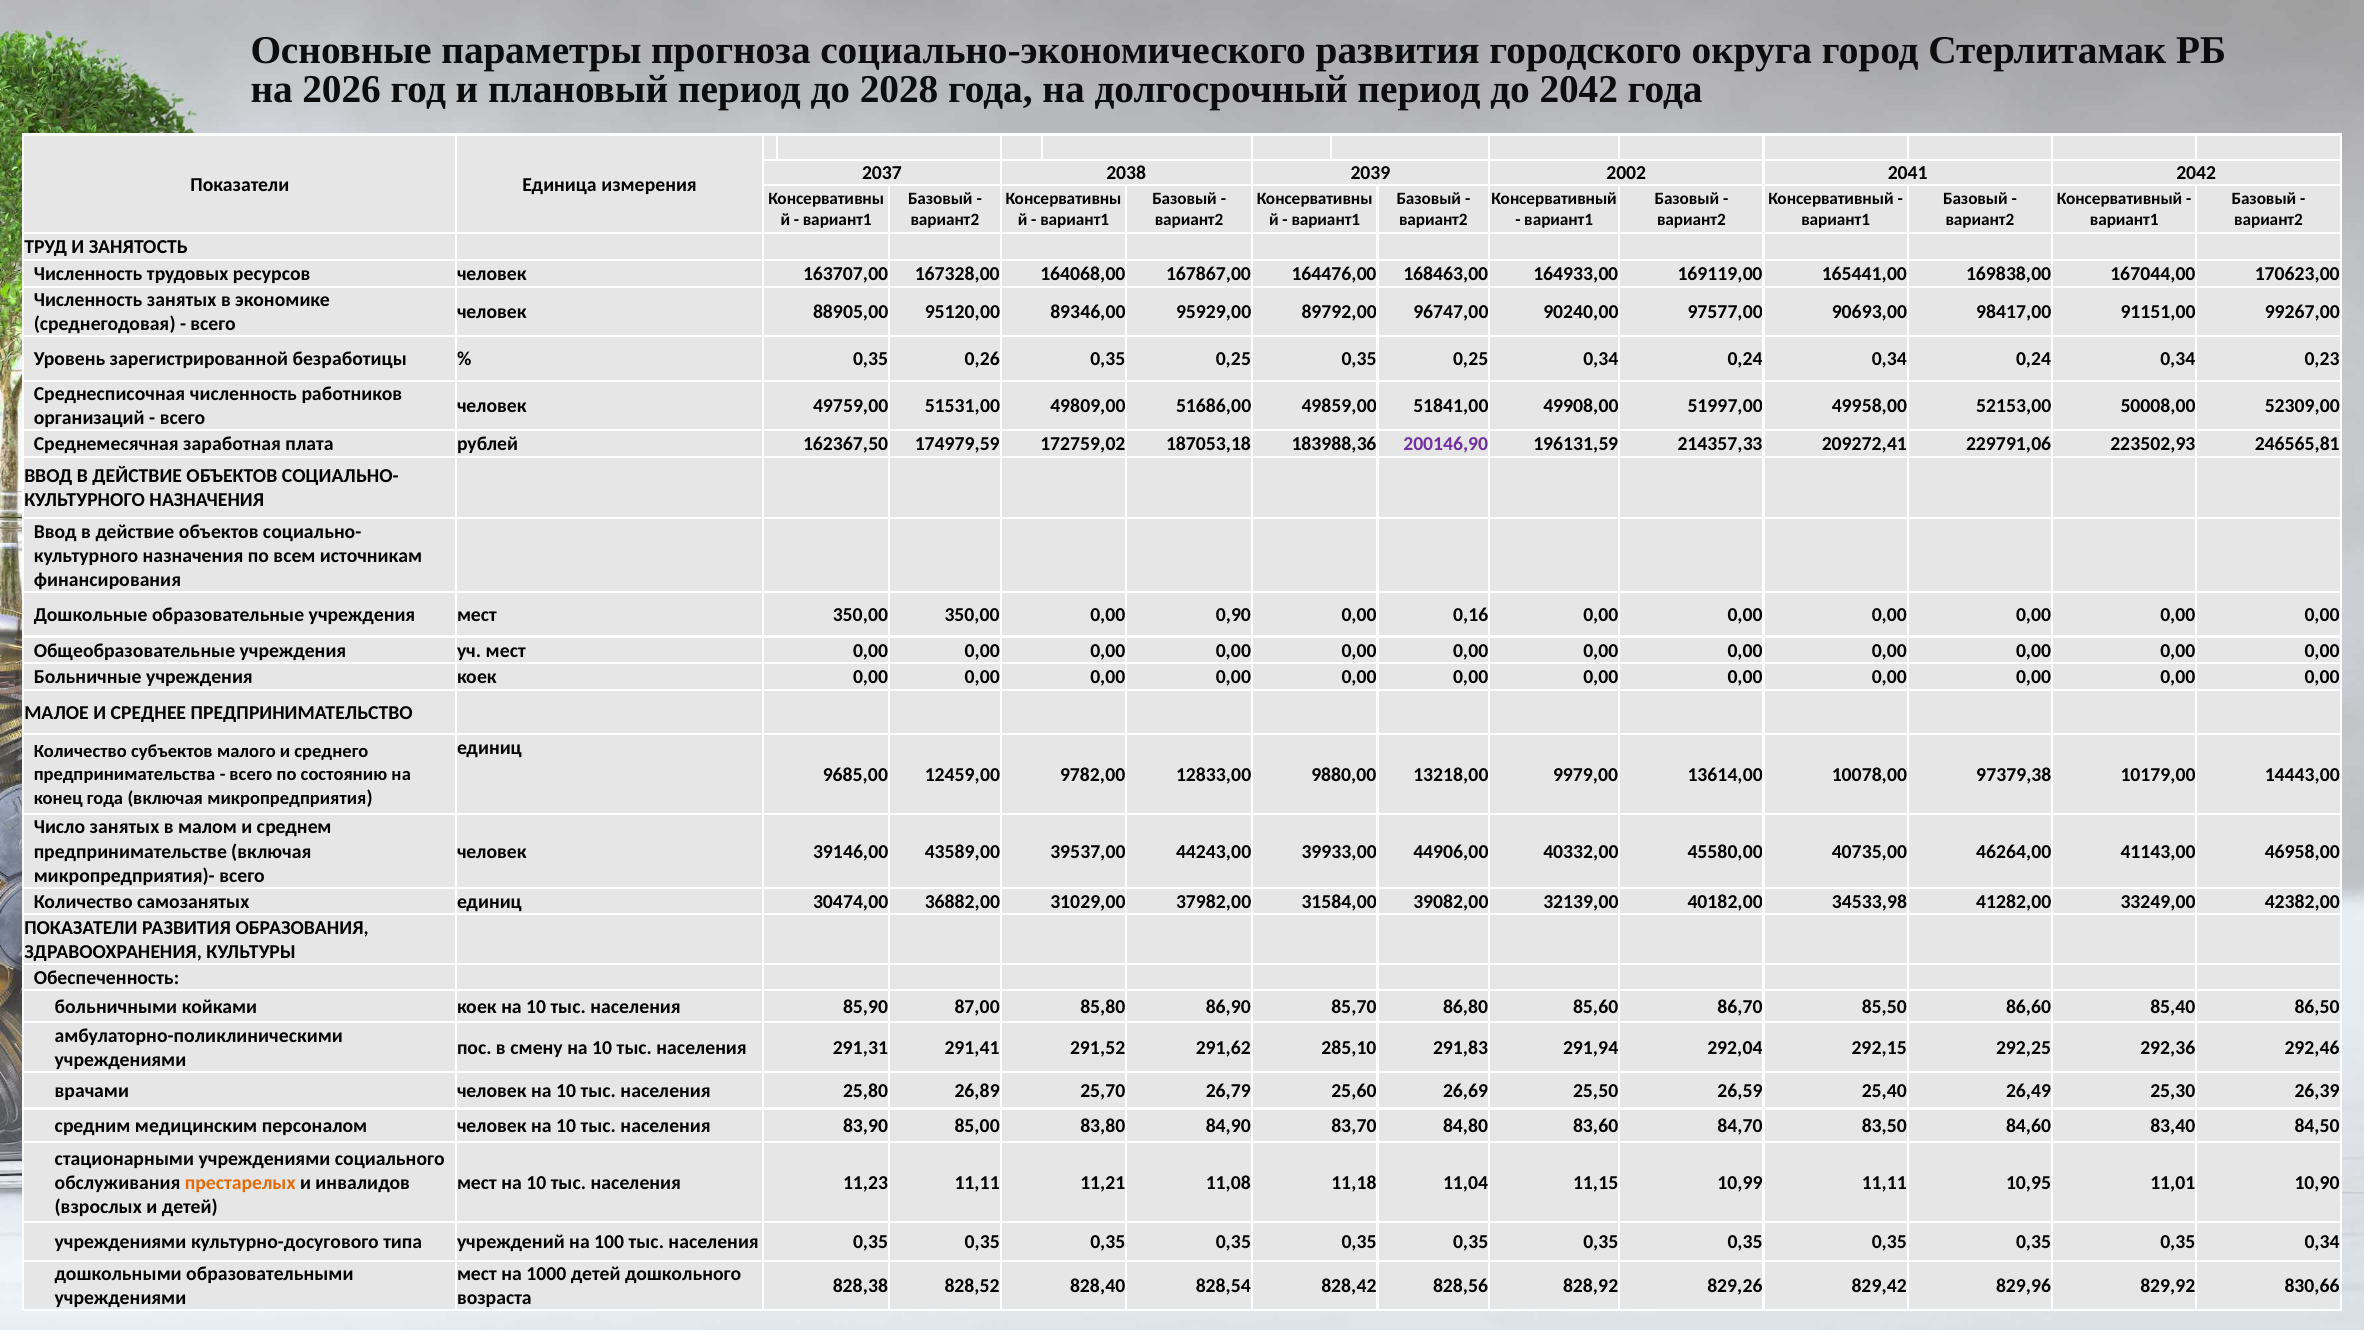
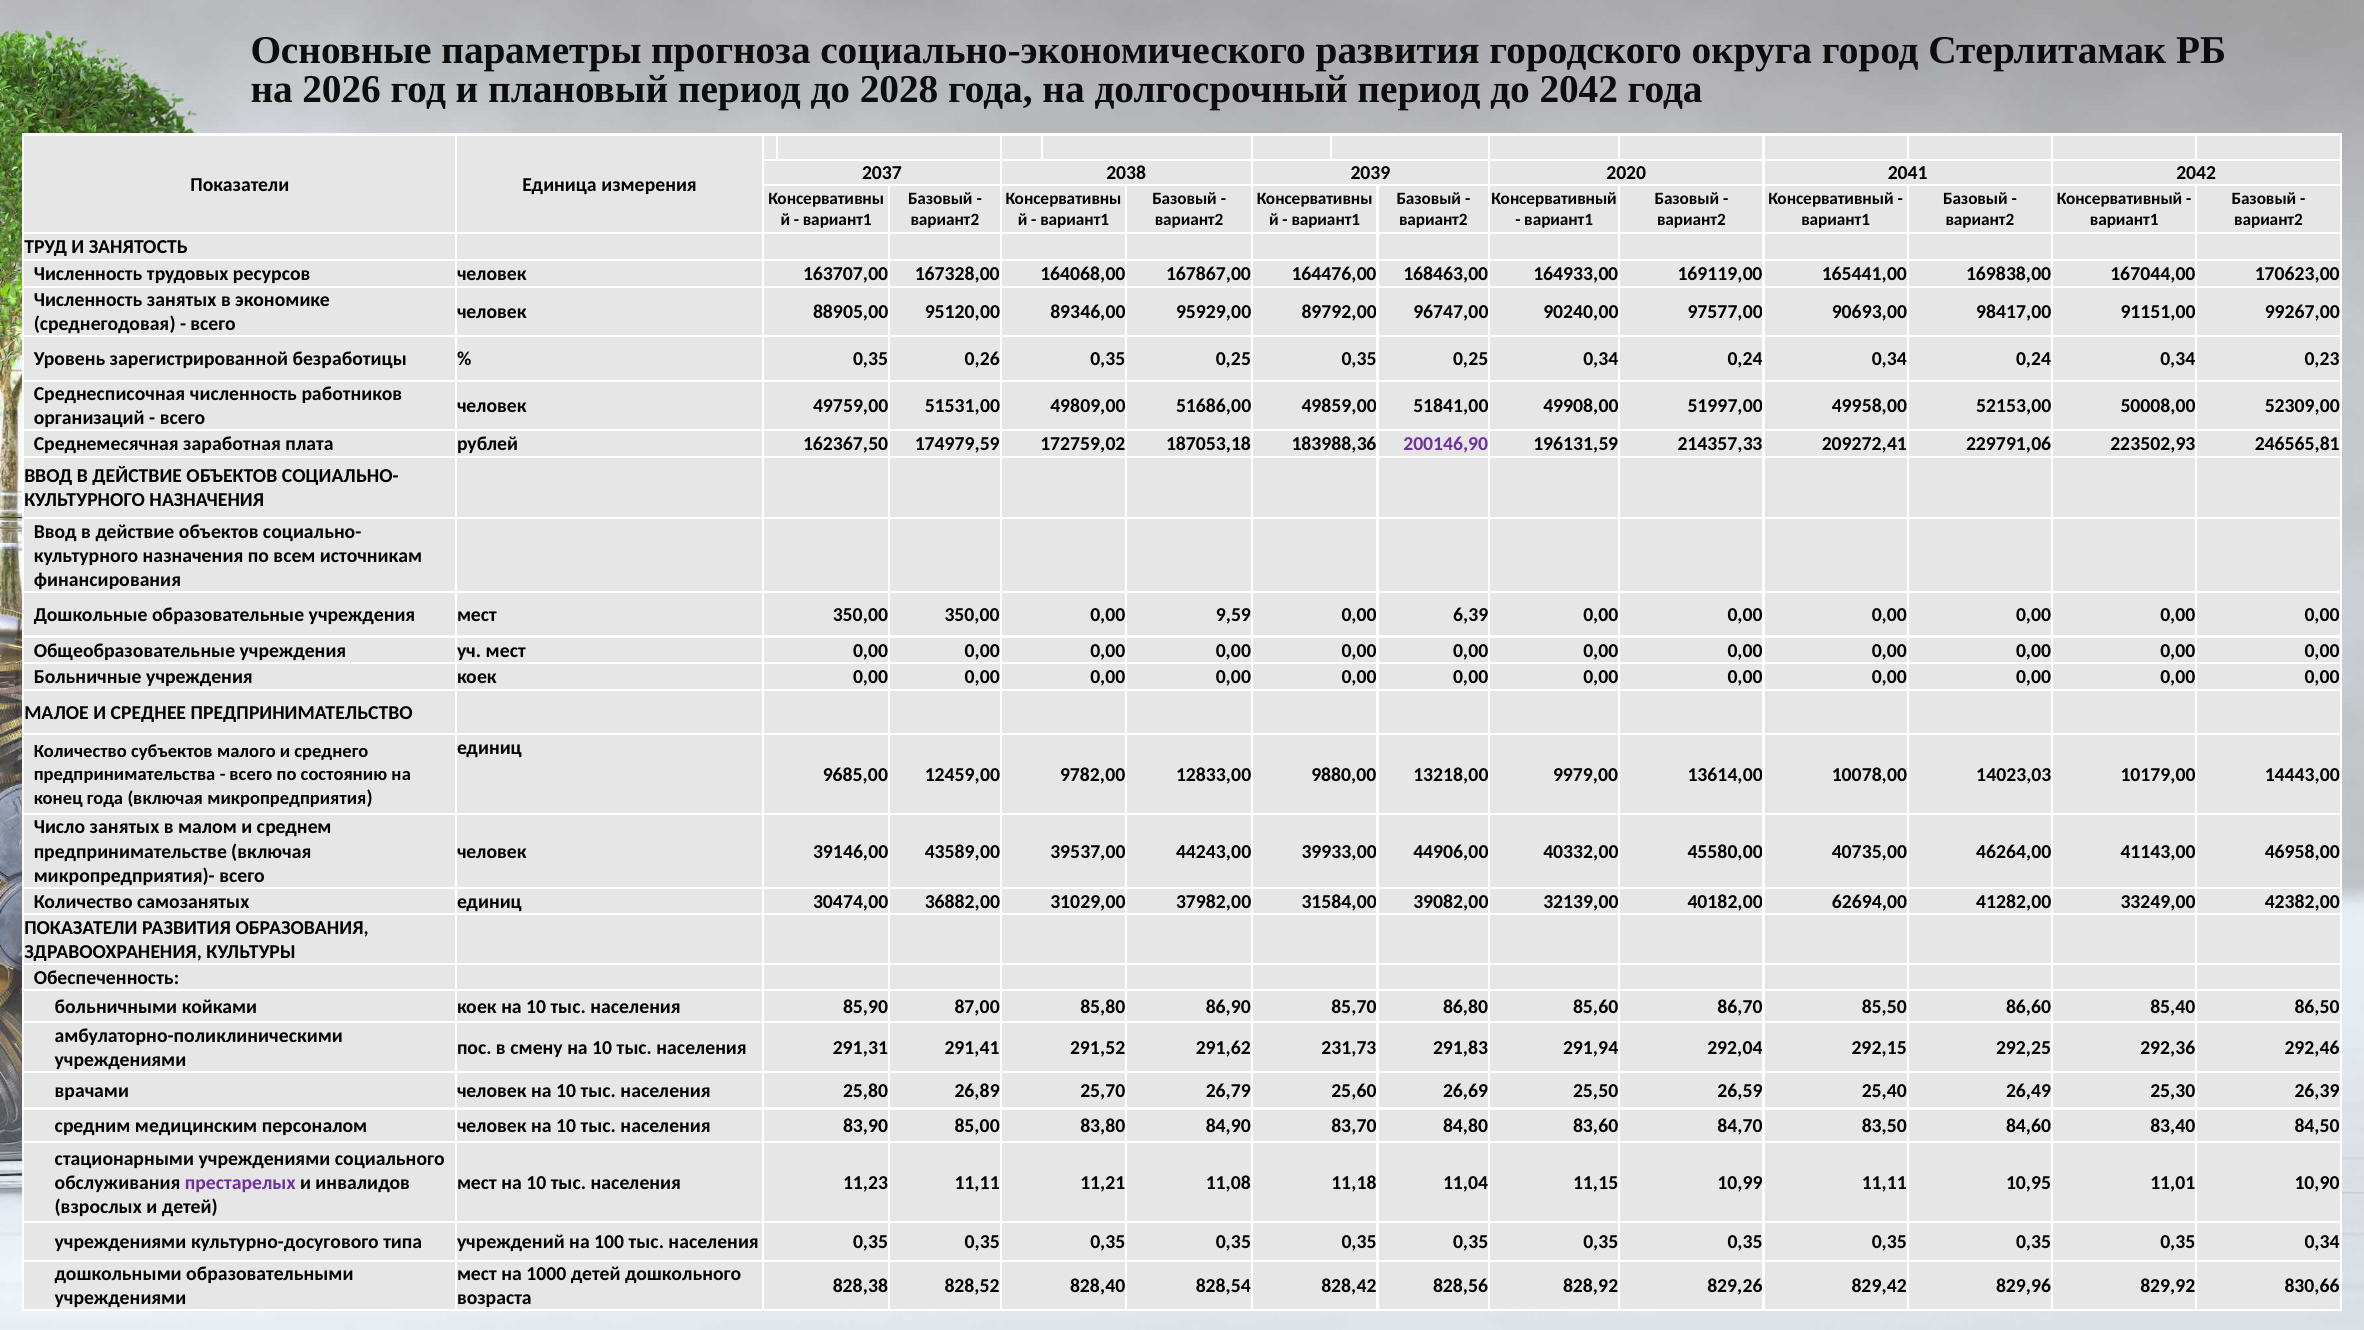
2002: 2002 -> 2020
0,90: 0,90 -> 9,59
0,16: 0,16 -> 6,39
97379,38: 97379,38 -> 14023,03
34533,98: 34533,98 -> 62694,00
285,10: 285,10 -> 231,73
престарелых colour: orange -> purple
